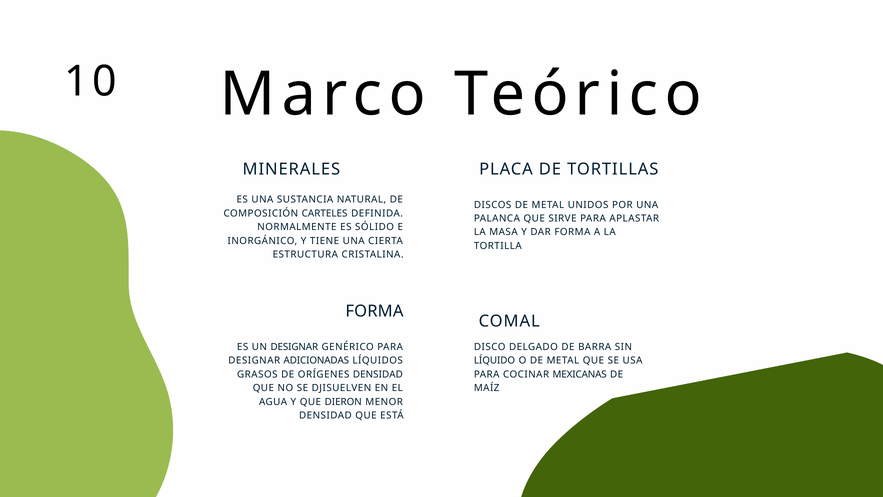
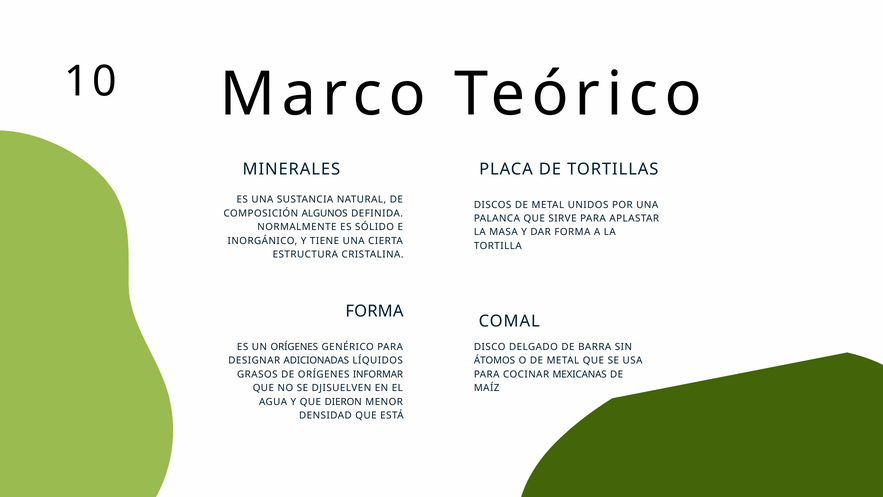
CARTELES: CARTELES -> ALGUNOS
UN DESIGNAR: DESIGNAR -> ORÍGENES
LÍQUIDO: LÍQUIDO -> ÁTOMOS
ORÍGENES DENSIDAD: DENSIDAD -> INFORMAR
